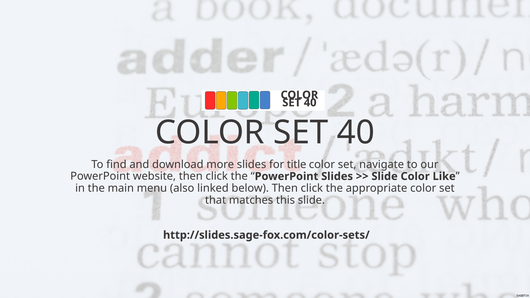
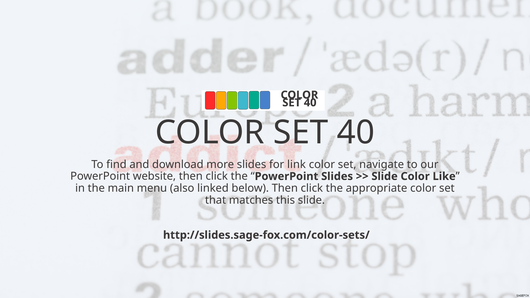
title: title -> link
